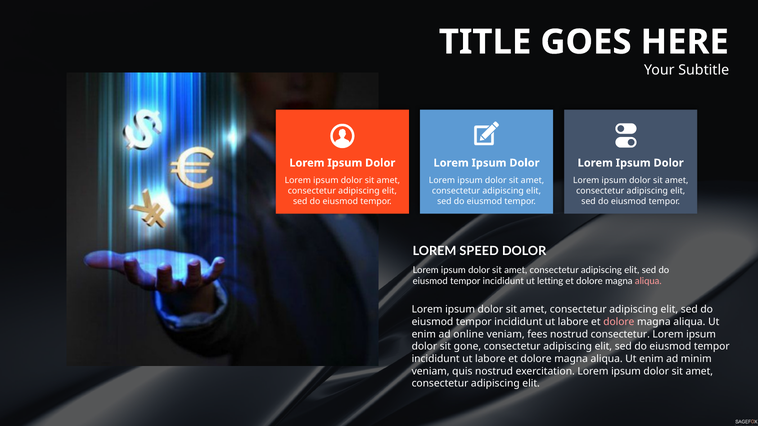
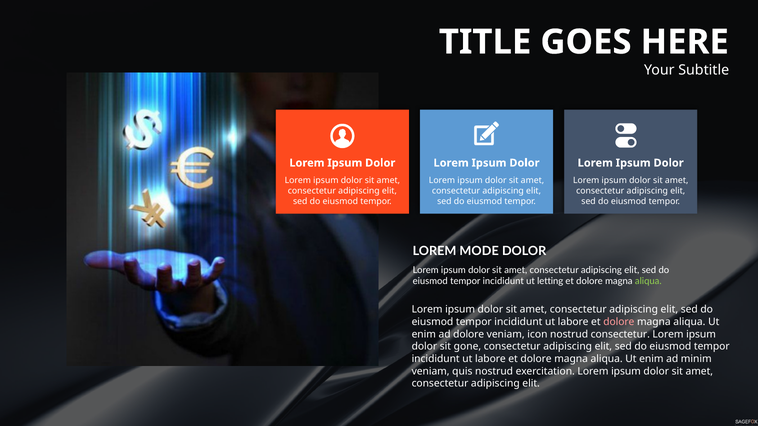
SPEED: SPEED -> MODE
aliqua at (648, 282) colour: pink -> light green
ad online: online -> dolore
fees: fees -> icon
